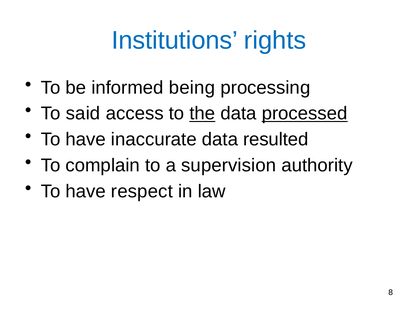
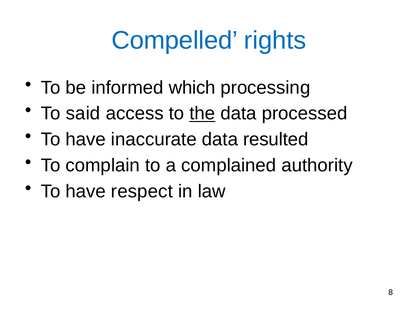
Institutions: Institutions -> Compelled
being: being -> which
processed underline: present -> none
supervision: supervision -> complained
